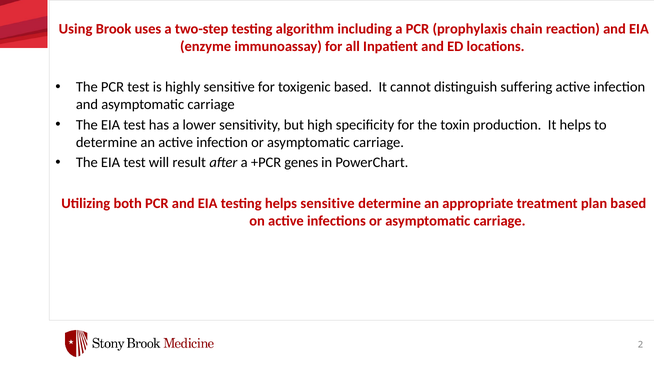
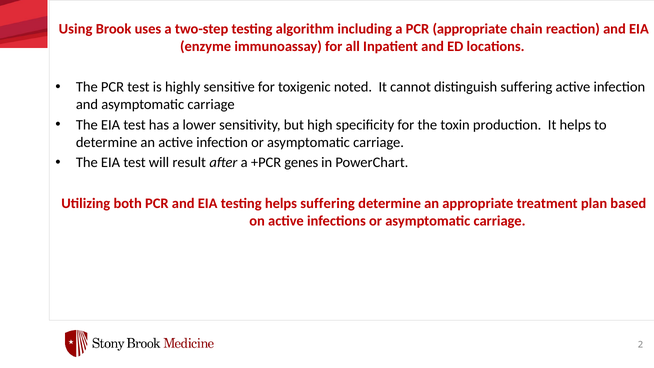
PCR prophylaxis: prophylaxis -> appropriate
toxigenic based: based -> noted
helps sensitive: sensitive -> suffering
